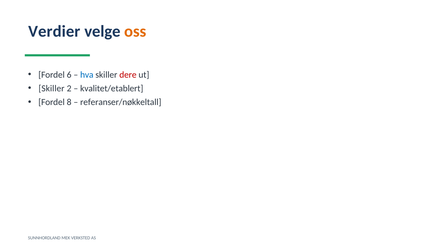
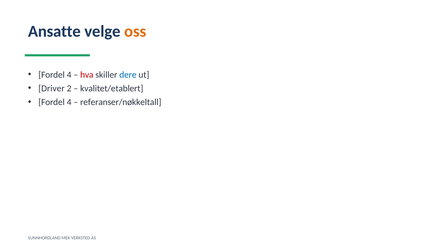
Verdier: Verdier -> Ansatte
6 at (69, 75): 6 -> 4
hva colour: blue -> red
dere colour: red -> blue
Skiller at (52, 88): Skiller -> Driver
8 at (69, 102): 8 -> 4
